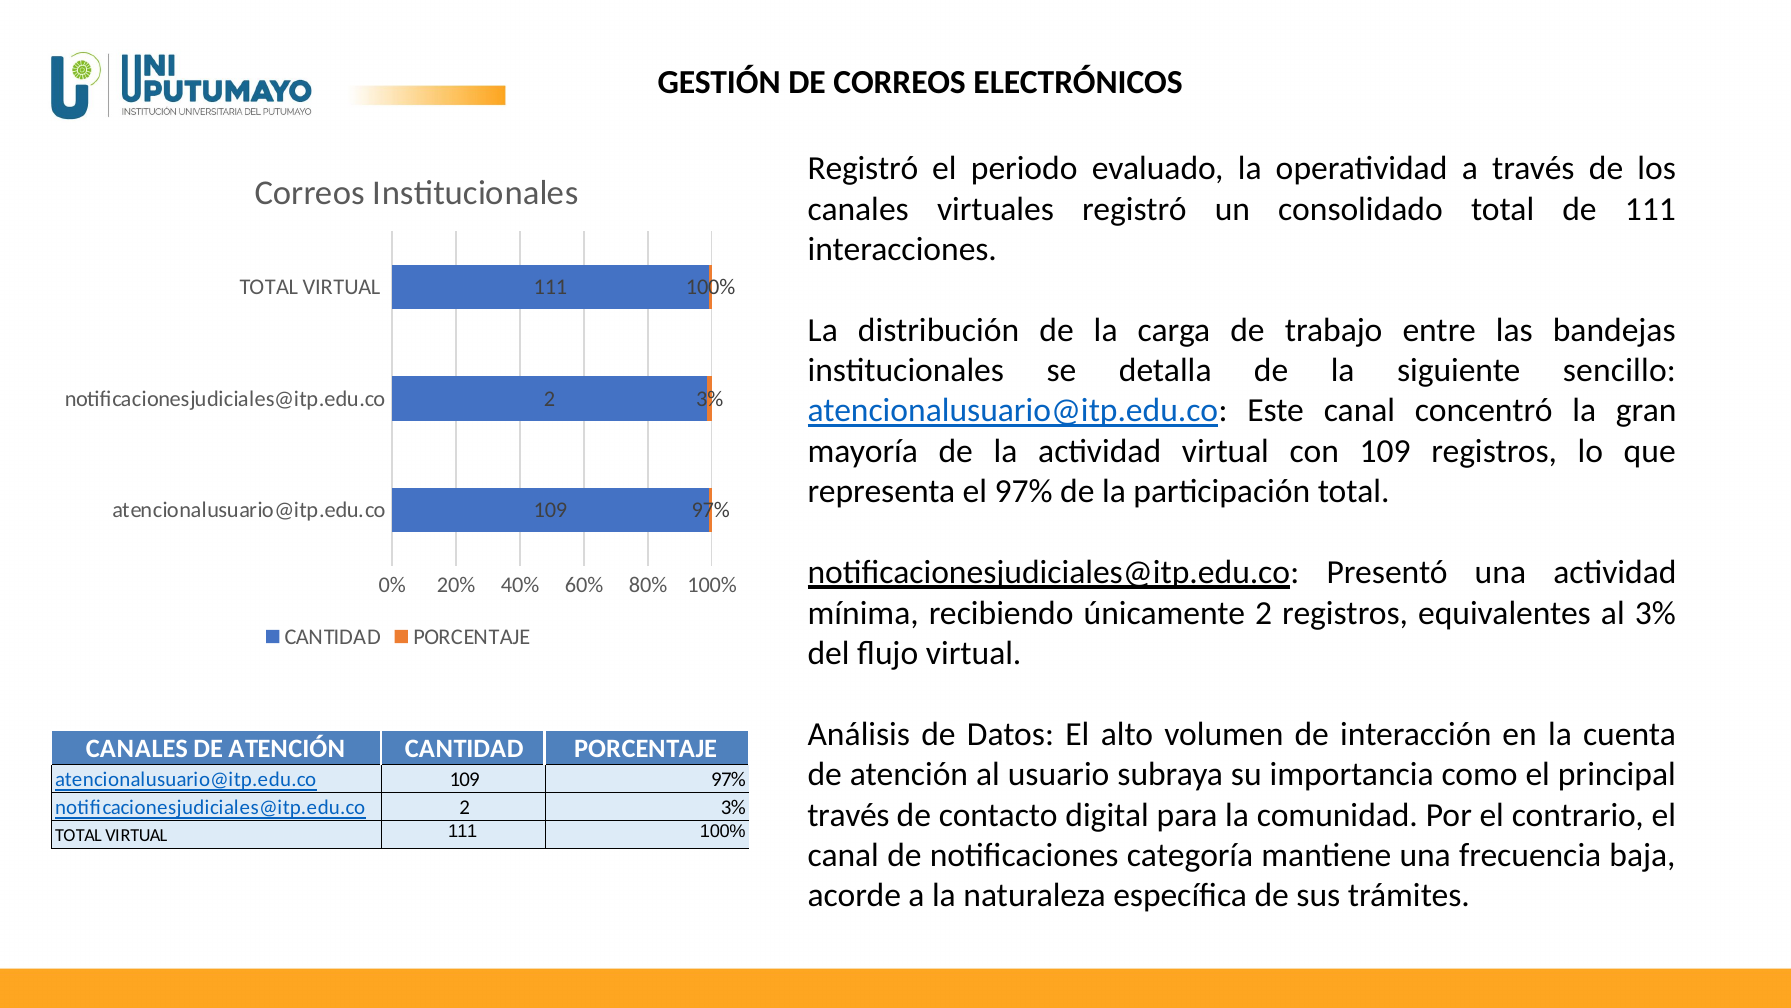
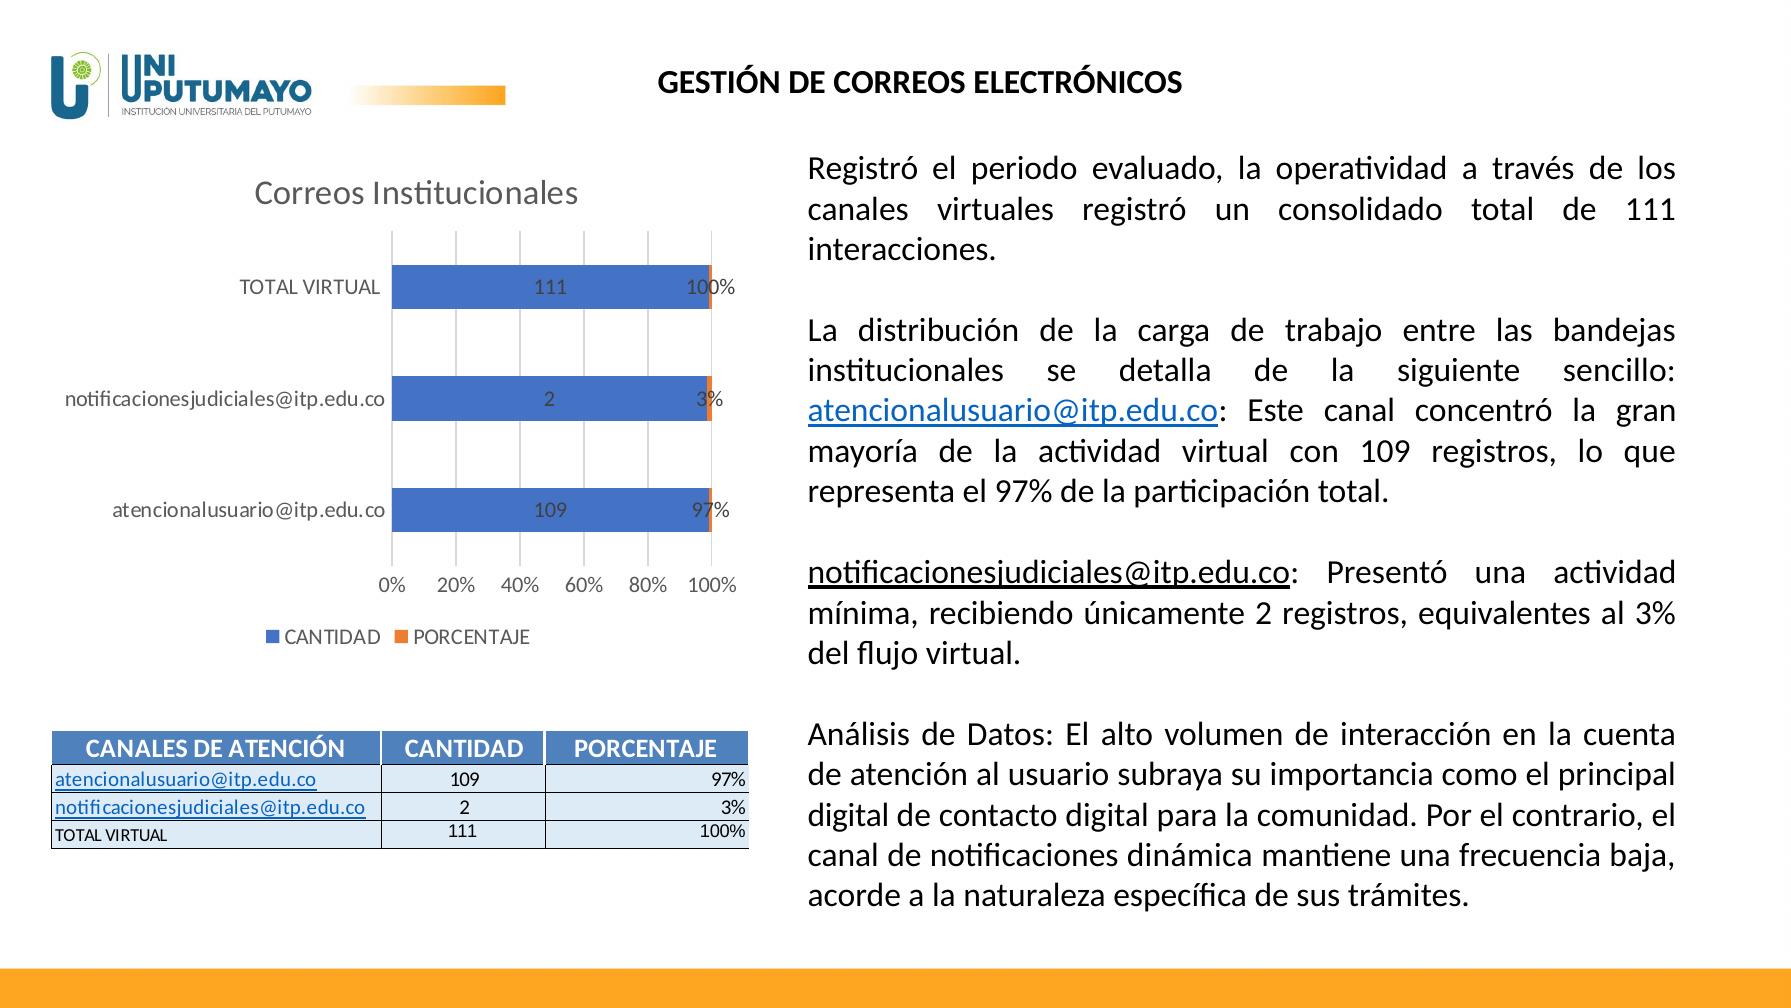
través at (848, 815): través -> digital
categoría: categoría -> dinámica
